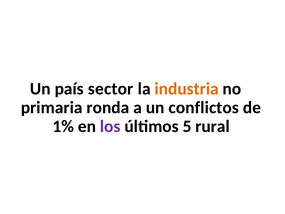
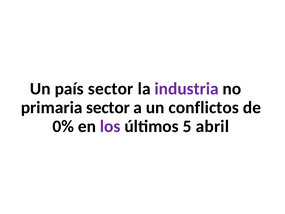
industria colour: orange -> purple
primaria ronda: ronda -> sector
1%: 1% -> 0%
rural: rural -> abril
